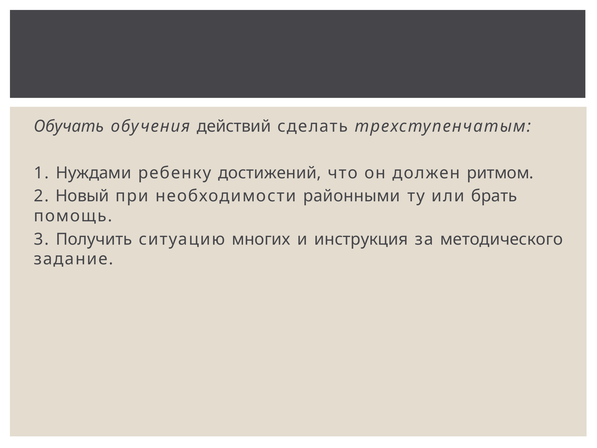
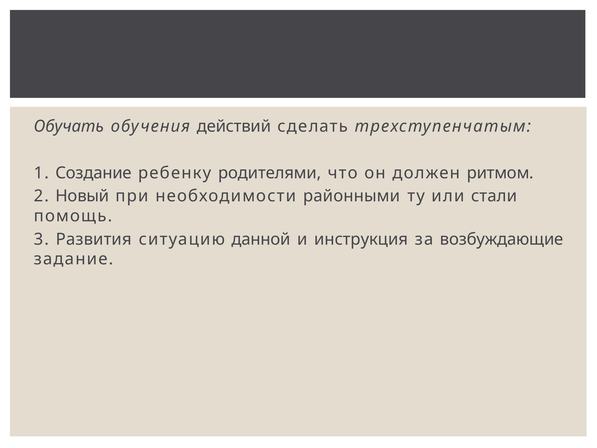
Нуждами: Нуждами -> Создание
достижений: достижений -> родителями
брать: брать -> стали
Получить: Получить -> Развития
многих: многих -> данной
методического: методического -> возбуждающие
